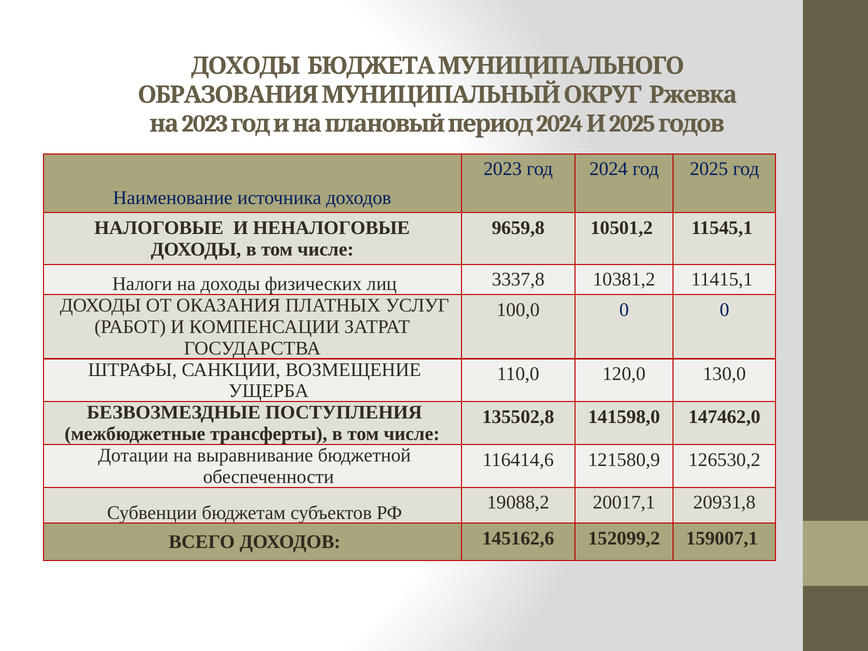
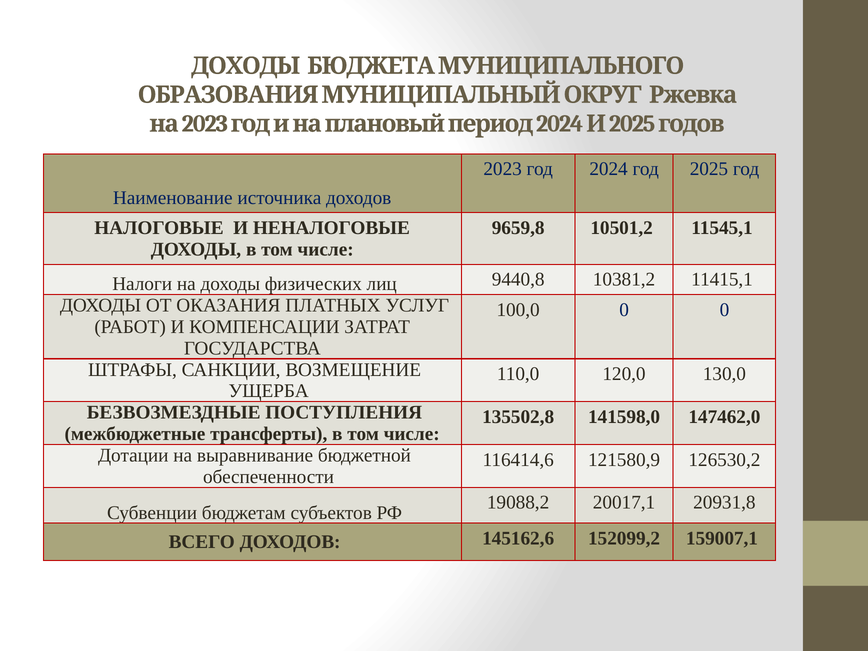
3337,8: 3337,8 -> 9440,8
